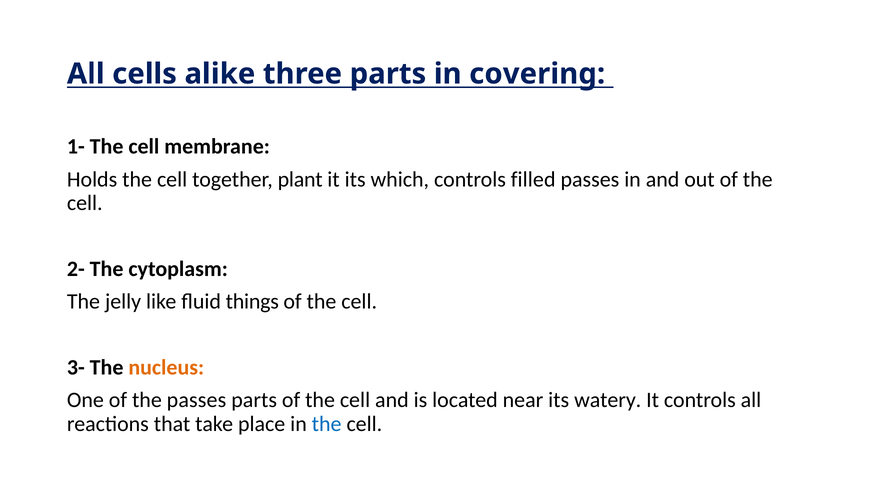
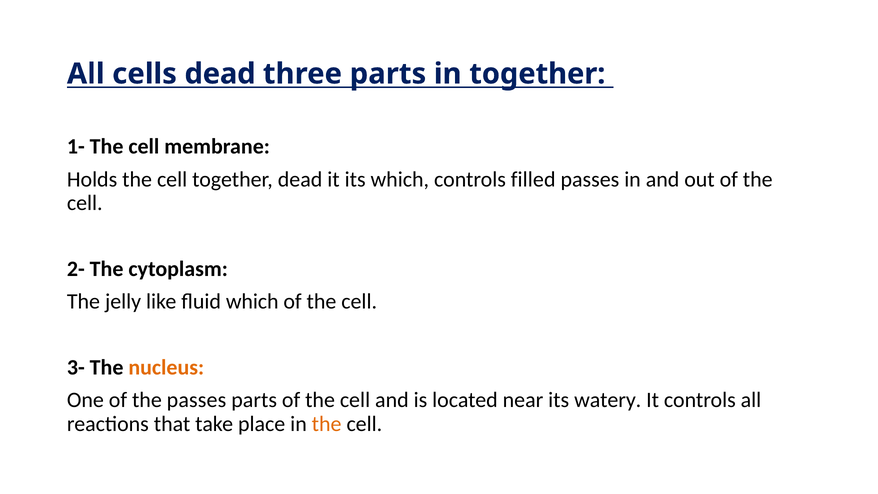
cells alike: alike -> dead
in covering: covering -> together
together plant: plant -> dead
fluid things: things -> which
the at (327, 424) colour: blue -> orange
